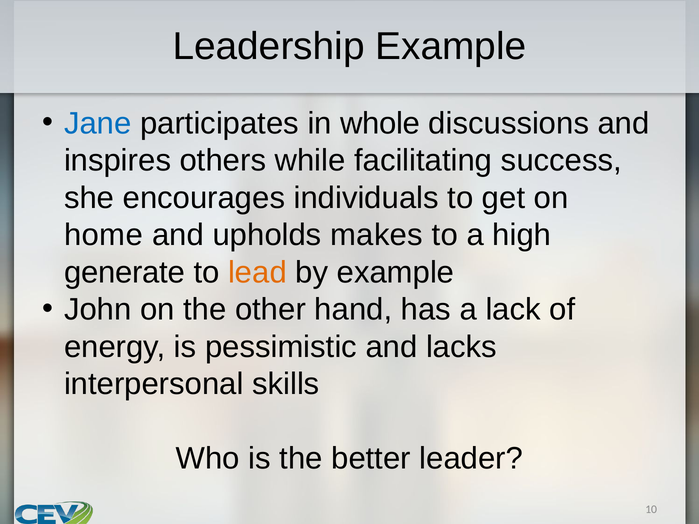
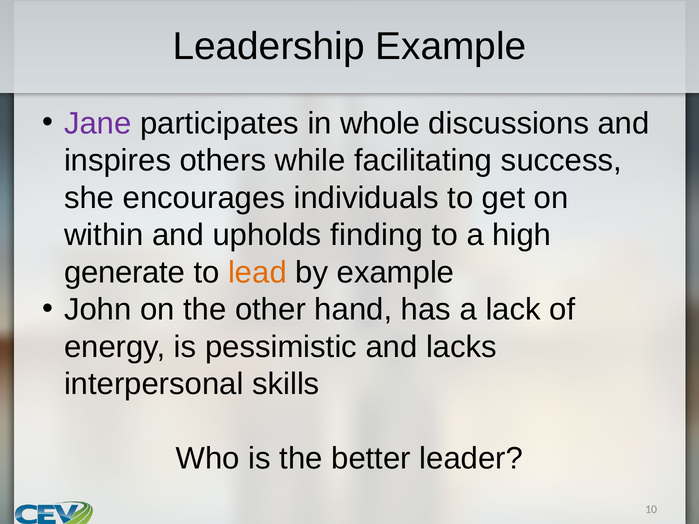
Jane colour: blue -> purple
home: home -> within
makes: makes -> finding
